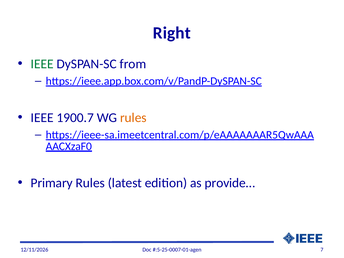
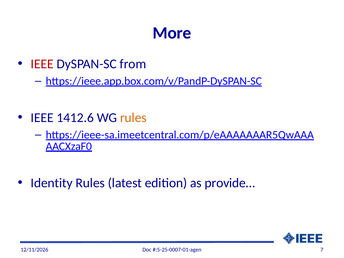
Right: Right -> More
IEEE at (42, 64) colour: green -> red
1900.7: 1900.7 -> 1412.6
Primary: Primary -> Identity
